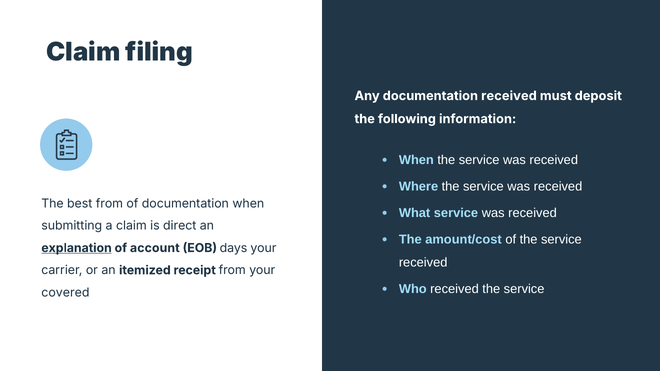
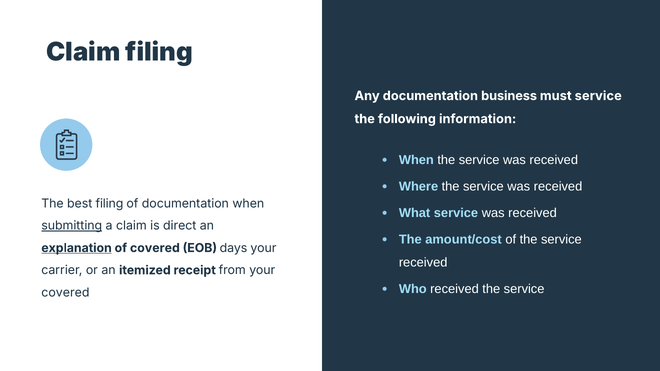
documentation received: received -> business
must deposit: deposit -> service
best from: from -> filing
submitting underline: none -> present
of account: account -> covered
